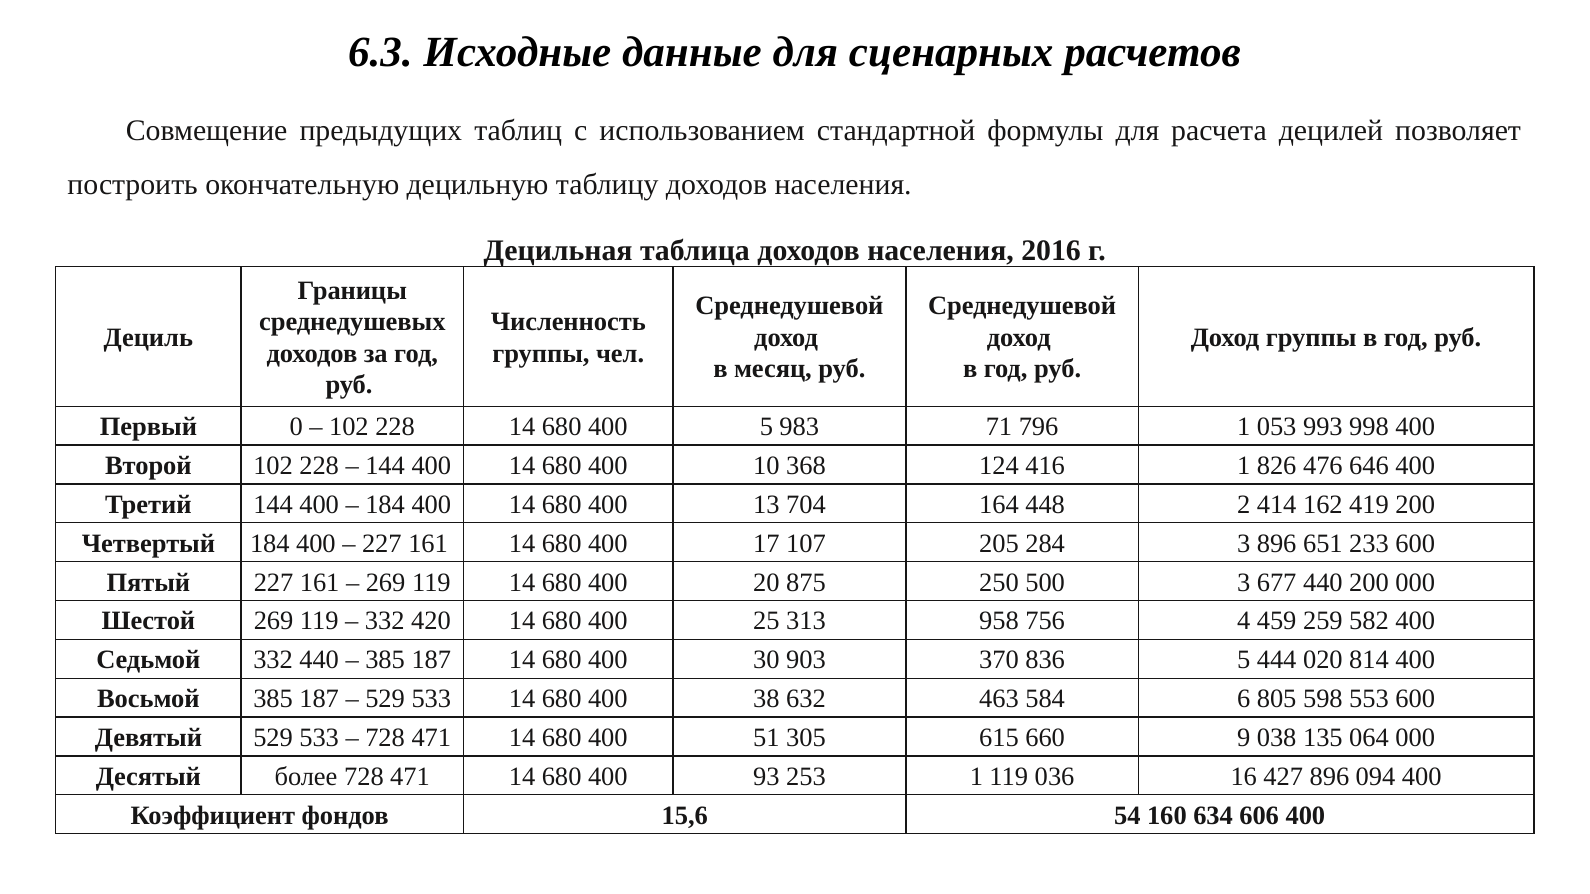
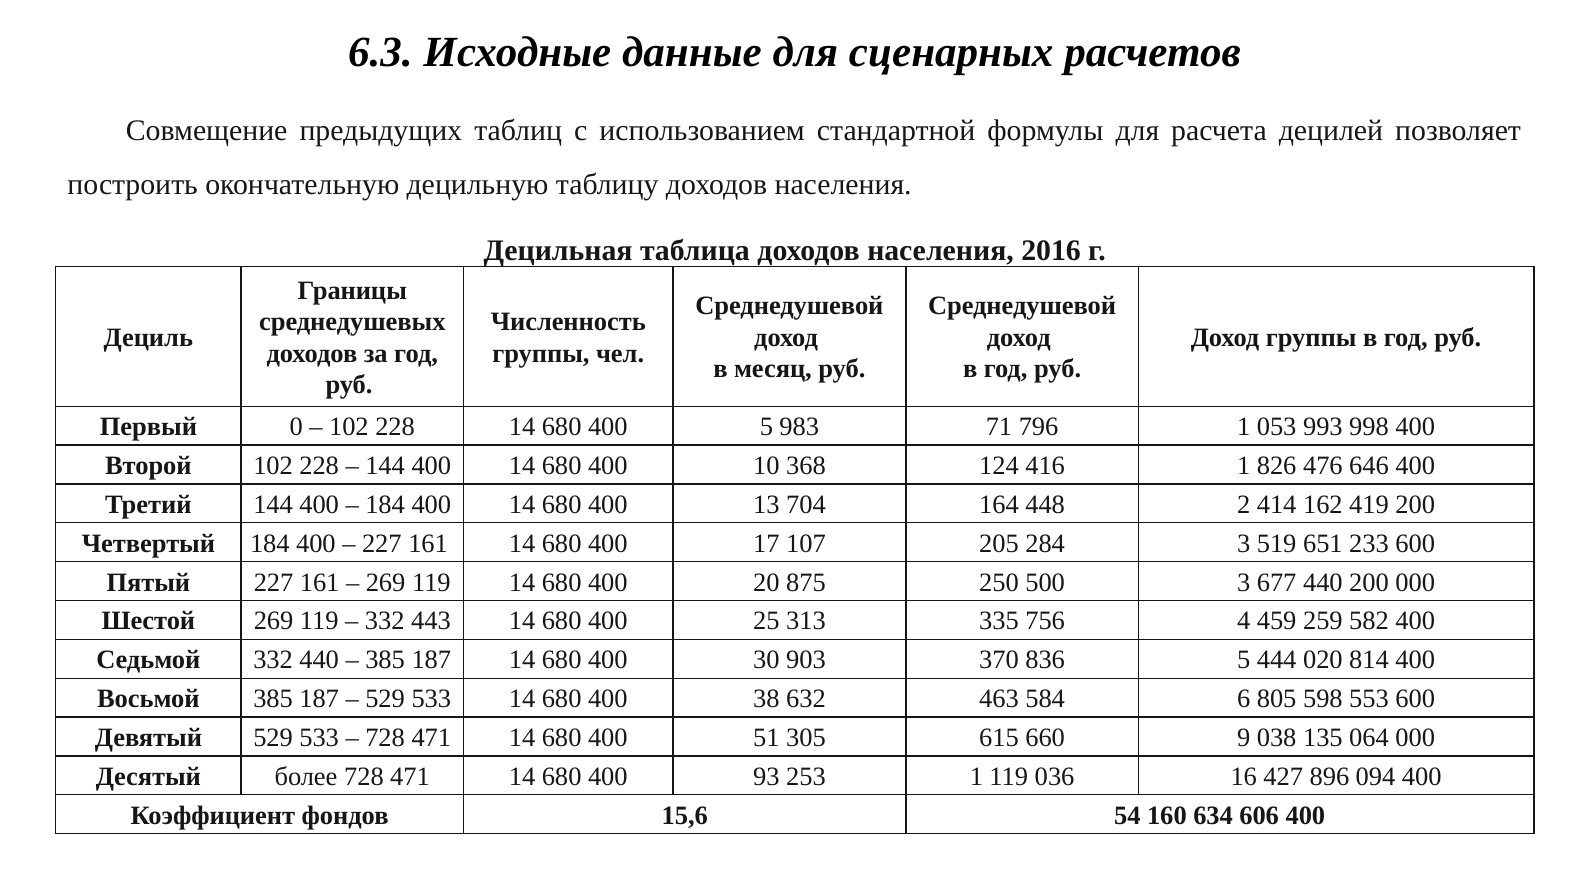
3 896: 896 -> 519
420: 420 -> 443
958: 958 -> 335
